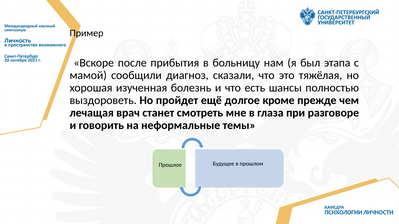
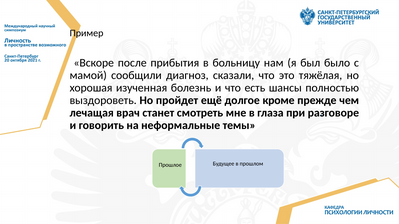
этапа: этапа -> было
